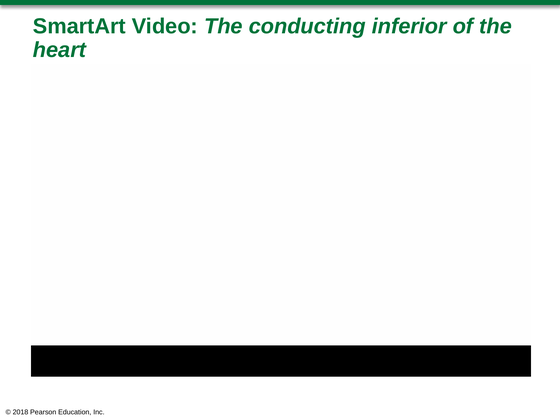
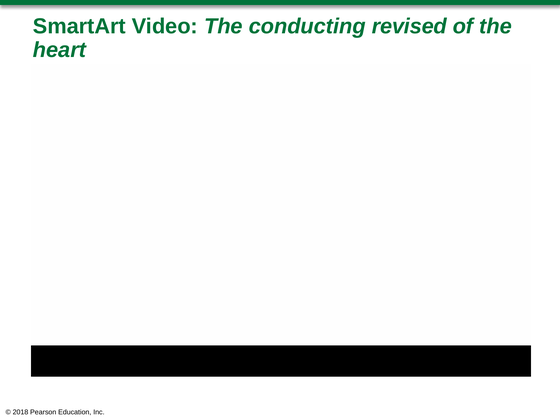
inferior: inferior -> revised
